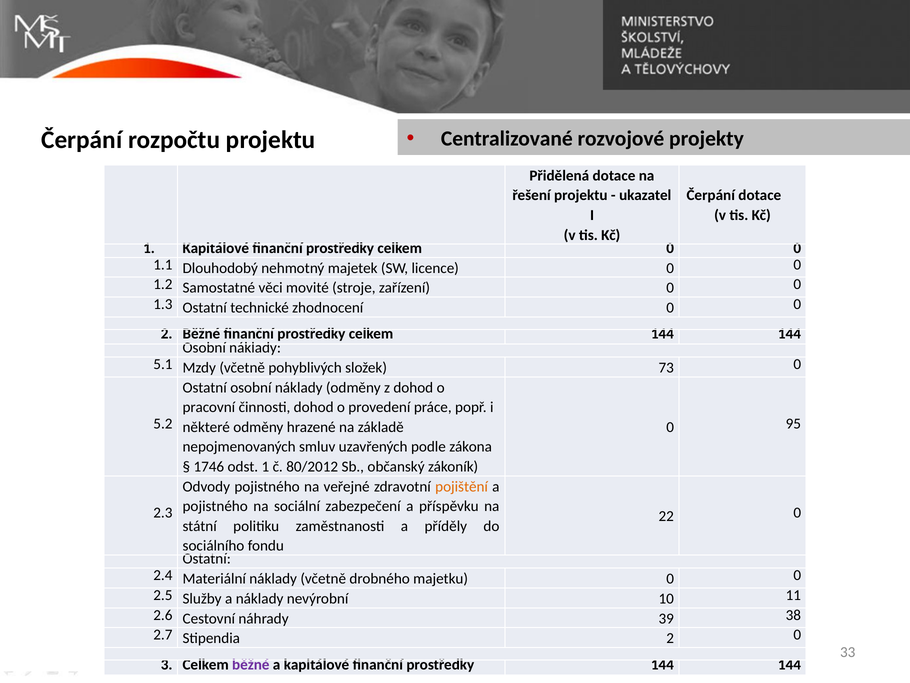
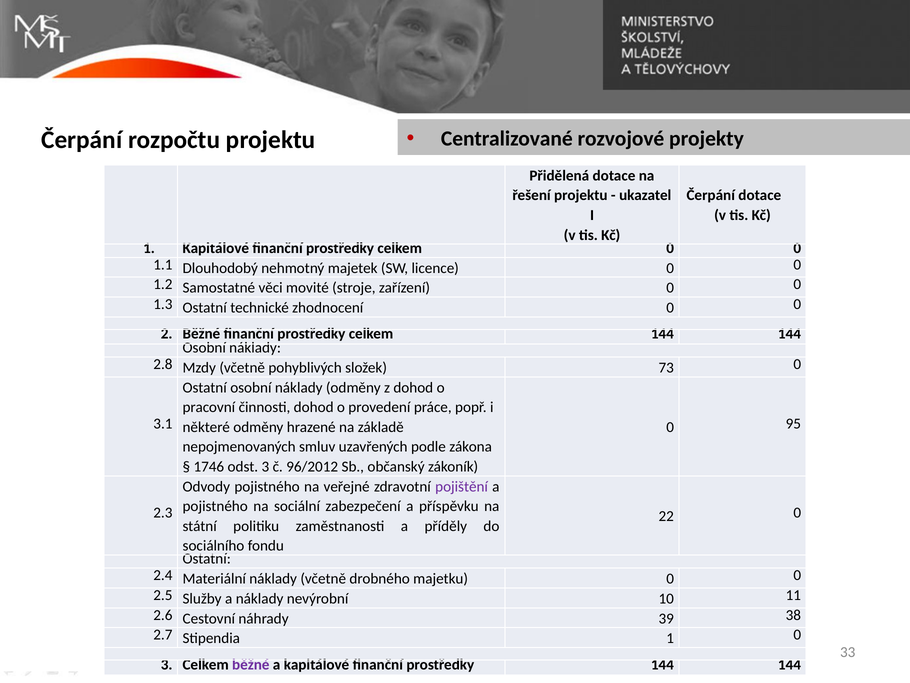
5.1: 5.1 -> 2.8
5.2: 5.2 -> 3.1
odst 1: 1 -> 3
80/2012: 80/2012 -> 96/2012
pojištění colour: orange -> purple
Stipendia 2: 2 -> 1
